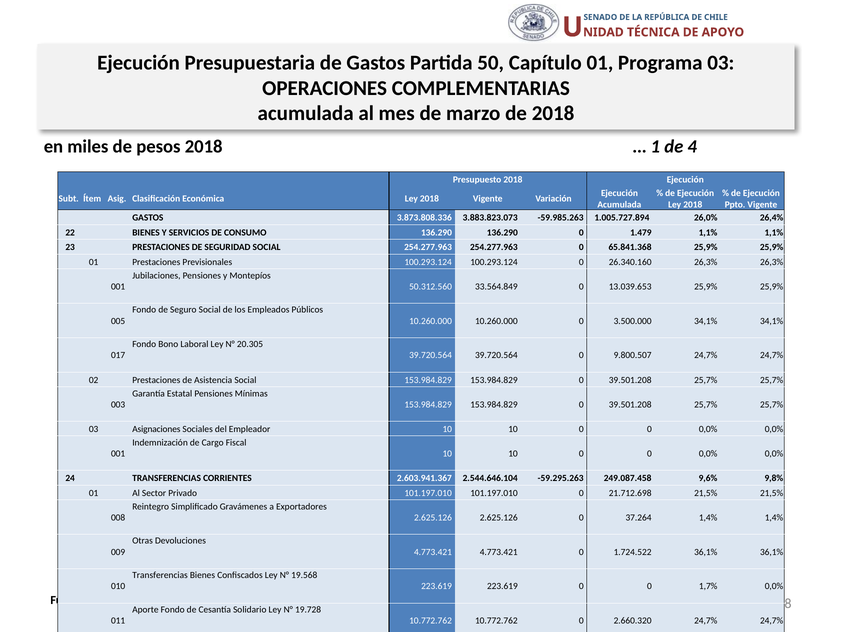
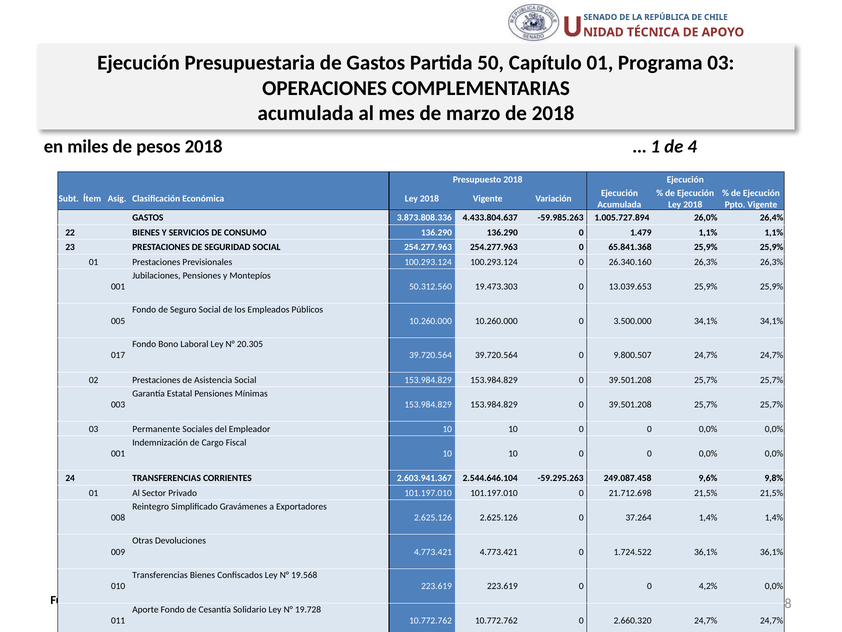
3.883.823.073: 3.883.823.073 -> 4.433.804.637
33.564.849: 33.564.849 -> 19.473.303
03 Asignaciones: Asignaciones -> Permanente
1,7%: 1,7% -> 4,2%
